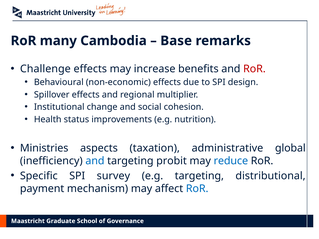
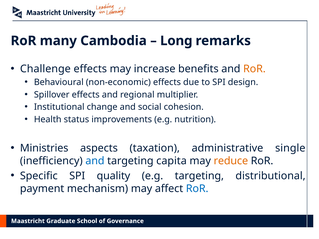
Base: Base -> Long
RoR at (254, 69) colour: red -> orange
global: global -> single
probit: probit -> capita
reduce colour: blue -> orange
survey: survey -> quality
